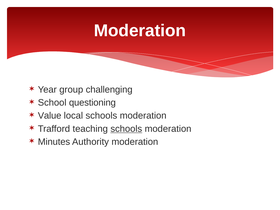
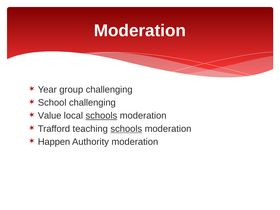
School questioning: questioning -> challenging
schools at (101, 116) underline: none -> present
Minutes: Minutes -> Happen
